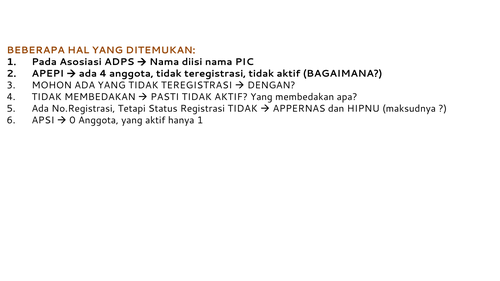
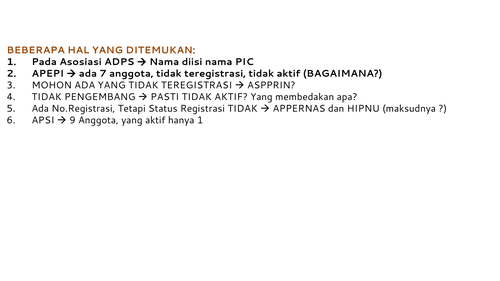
ada 4: 4 -> 7
DENGAN: DENGAN -> ASPPRIN
TIDAK MEMBEDAKAN: MEMBEDAKAN -> PENGEMBANG
0: 0 -> 9
